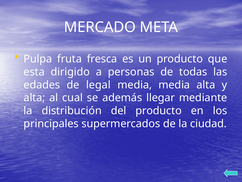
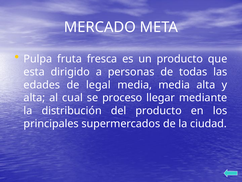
además: además -> proceso
